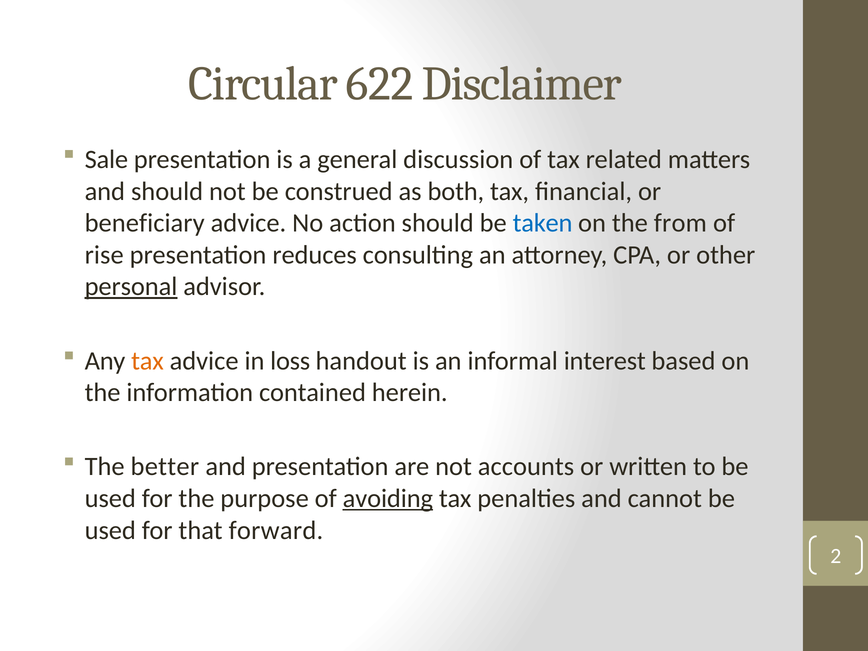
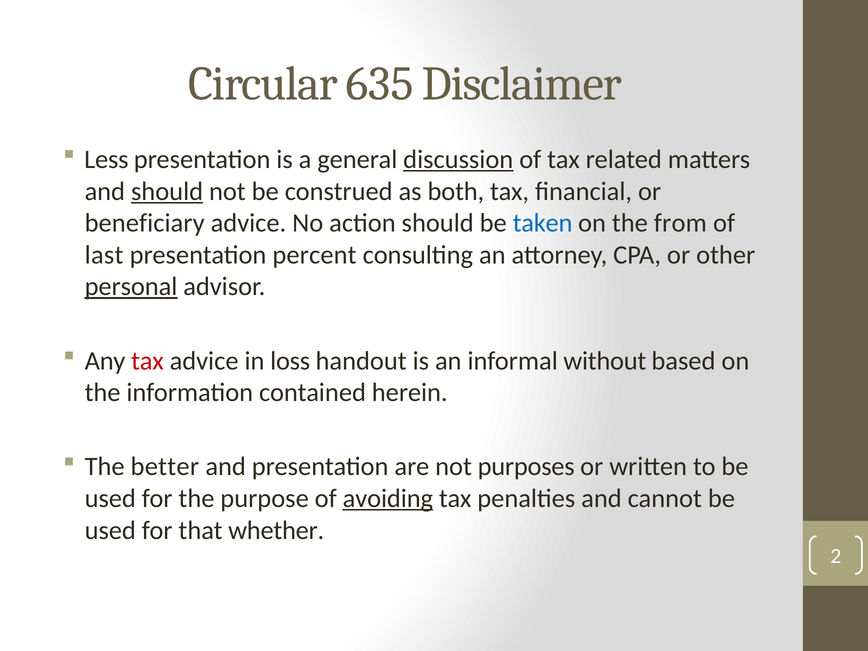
622: 622 -> 635
Sale: Sale -> Less
discussion underline: none -> present
should at (167, 191) underline: none -> present
rise: rise -> last
reduces: reduces -> percent
tax at (148, 361) colour: orange -> red
interest: interest -> without
accounts: accounts -> purposes
forward: forward -> whether
